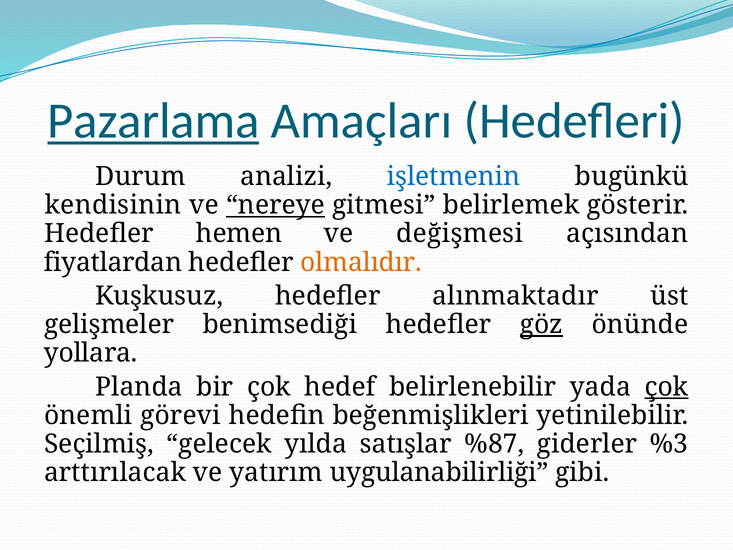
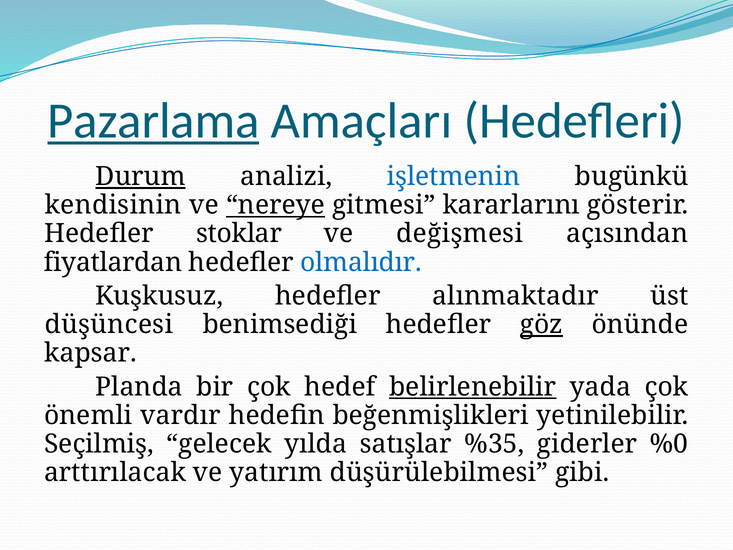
Durum underline: none -> present
belirlemek: belirlemek -> kararlarını
hemen: hemen -> stoklar
olmalıdır colour: orange -> blue
gelişmeler: gelişmeler -> düşüncesi
yollara: yollara -> kapsar
belirlenebilir underline: none -> present
çok at (666, 387) underline: present -> none
görevi: görevi -> vardır
%87: %87 -> %35
%3: %3 -> %0
uygulanabilirliği: uygulanabilirliği -> düşürülebilmesi
